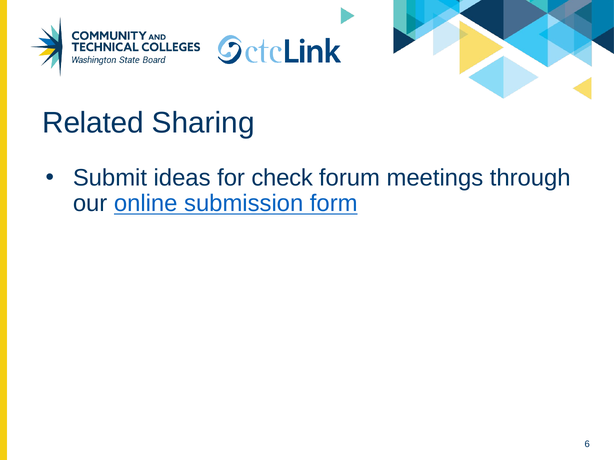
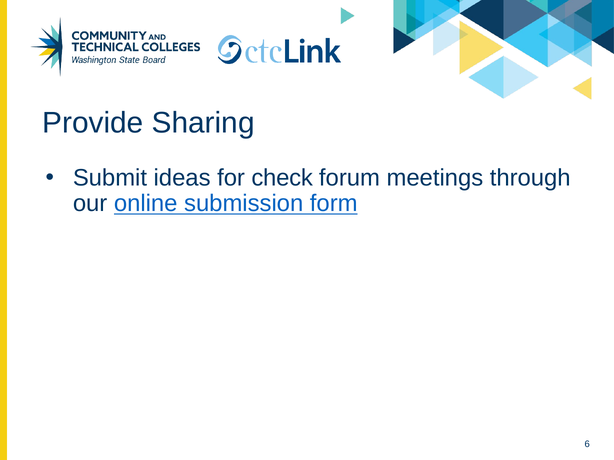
Related: Related -> Provide
